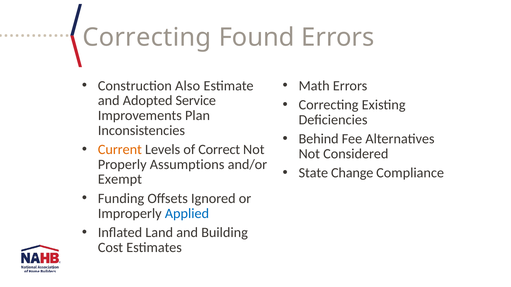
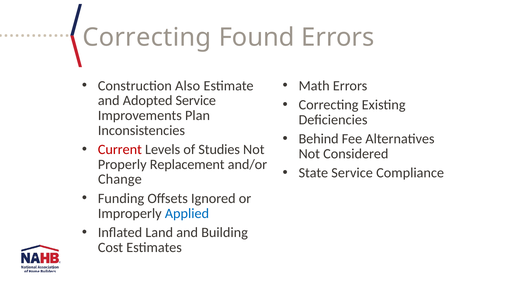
Current colour: orange -> red
Correct: Correct -> Studies
Assumptions: Assumptions -> Replacement
State Change: Change -> Service
Exempt: Exempt -> Change
